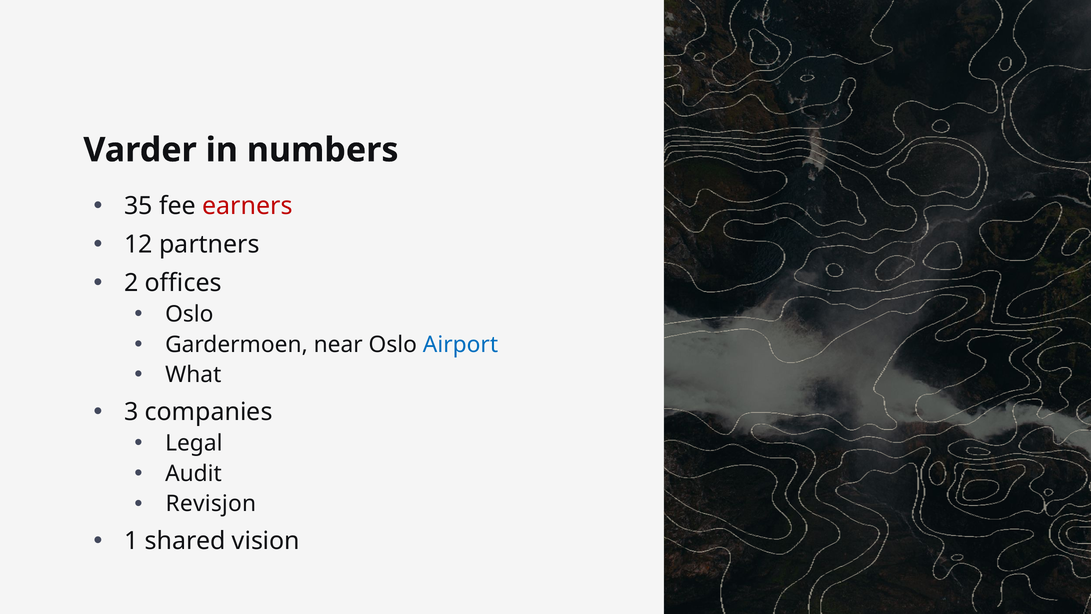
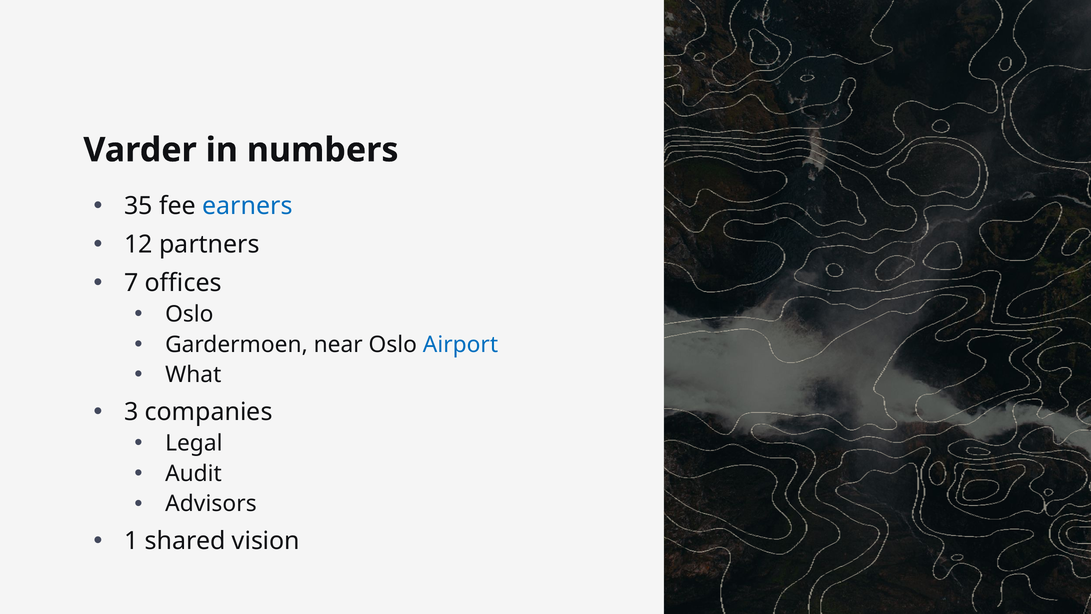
earners colour: red -> blue
2: 2 -> 7
Revisjon: Revisjon -> Advisors
